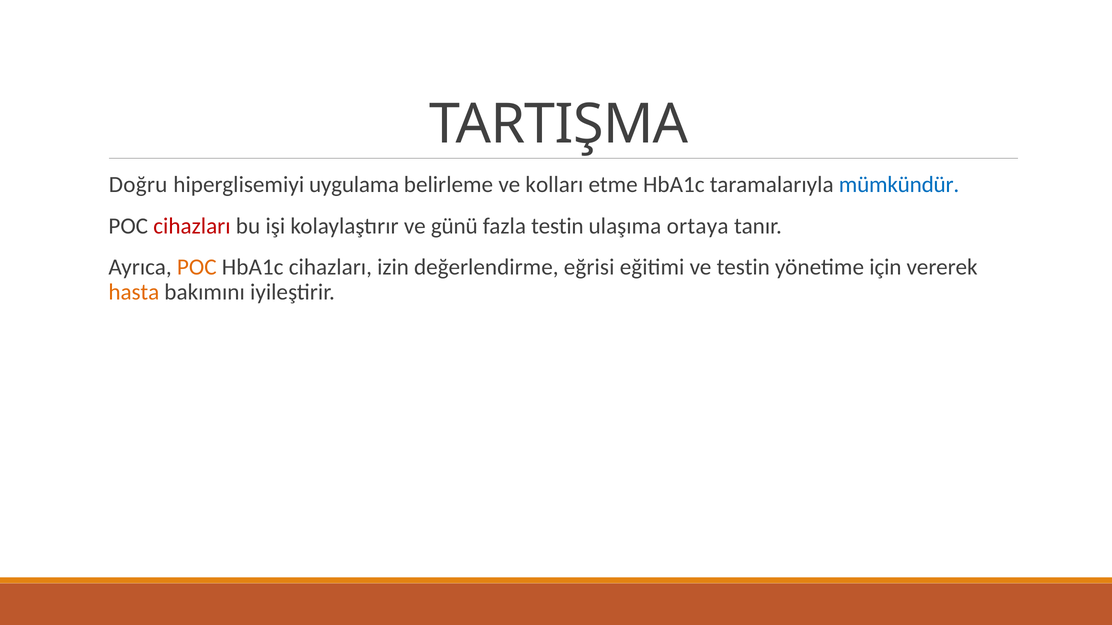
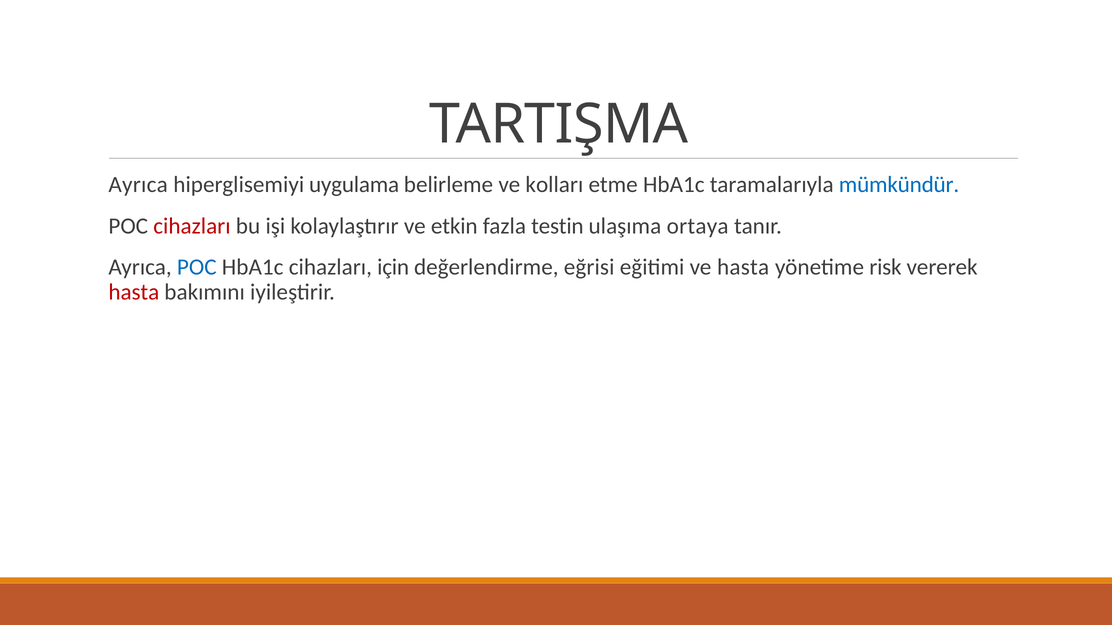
Doğru at (138, 185): Doğru -> Ayrıca
günü: günü -> etkin
POC at (197, 267) colour: orange -> blue
izin: izin -> için
ve testin: testin -> hasta
için: için -> risk
hasta at (134, 292) colour: orange -> red
